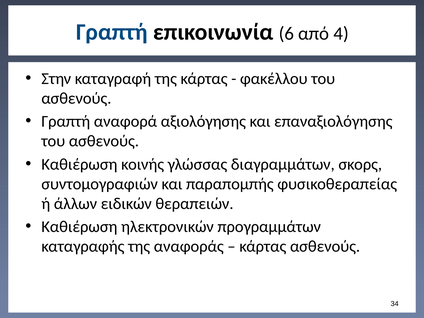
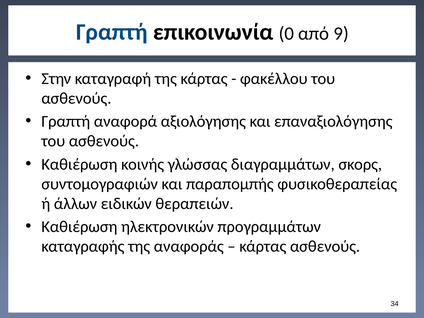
6: 6 -> 0
4: 4 -> 9
